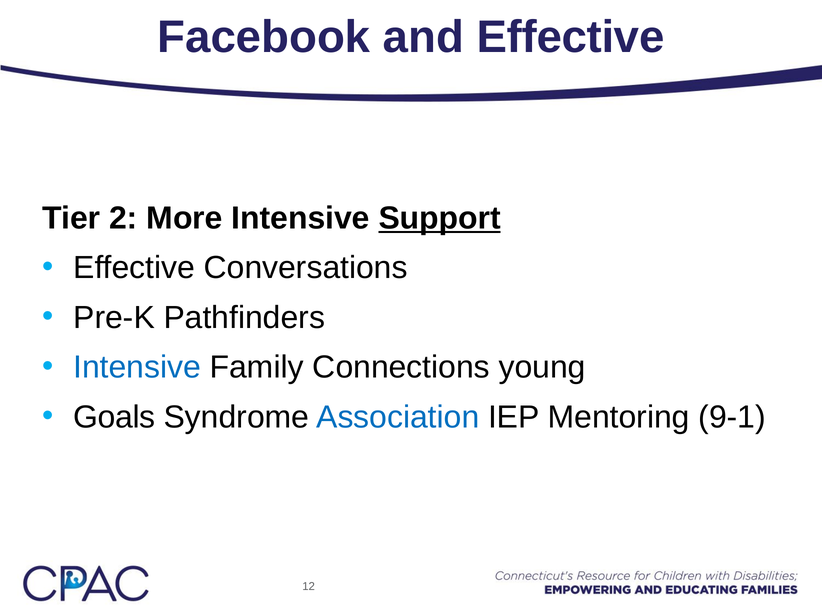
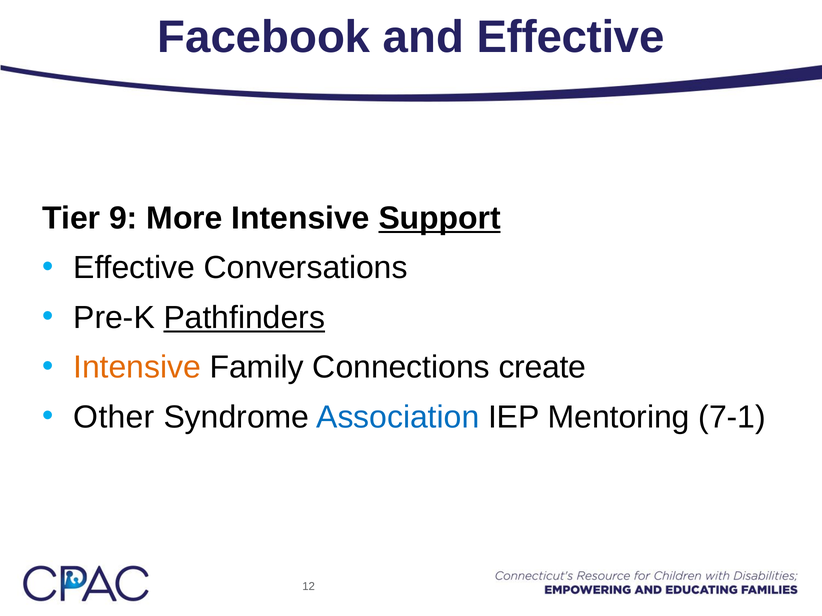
2: 2 -> 9
Pathfinders underline: none -> present
Intensive at (137, 368) colour: blue -> orange
young: young -> create
Goals: Goals -> Other
9-1: 9-1 -> 7-1
